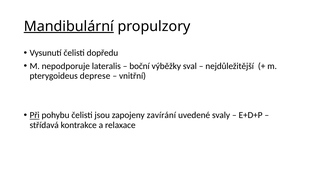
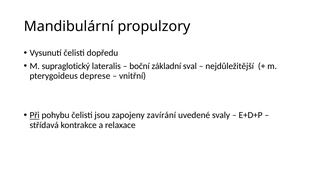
Mandibulární underline: present -> none
nepodporuje: nepodporuje -> supraglotický
výběžky: výběžky -> základní
